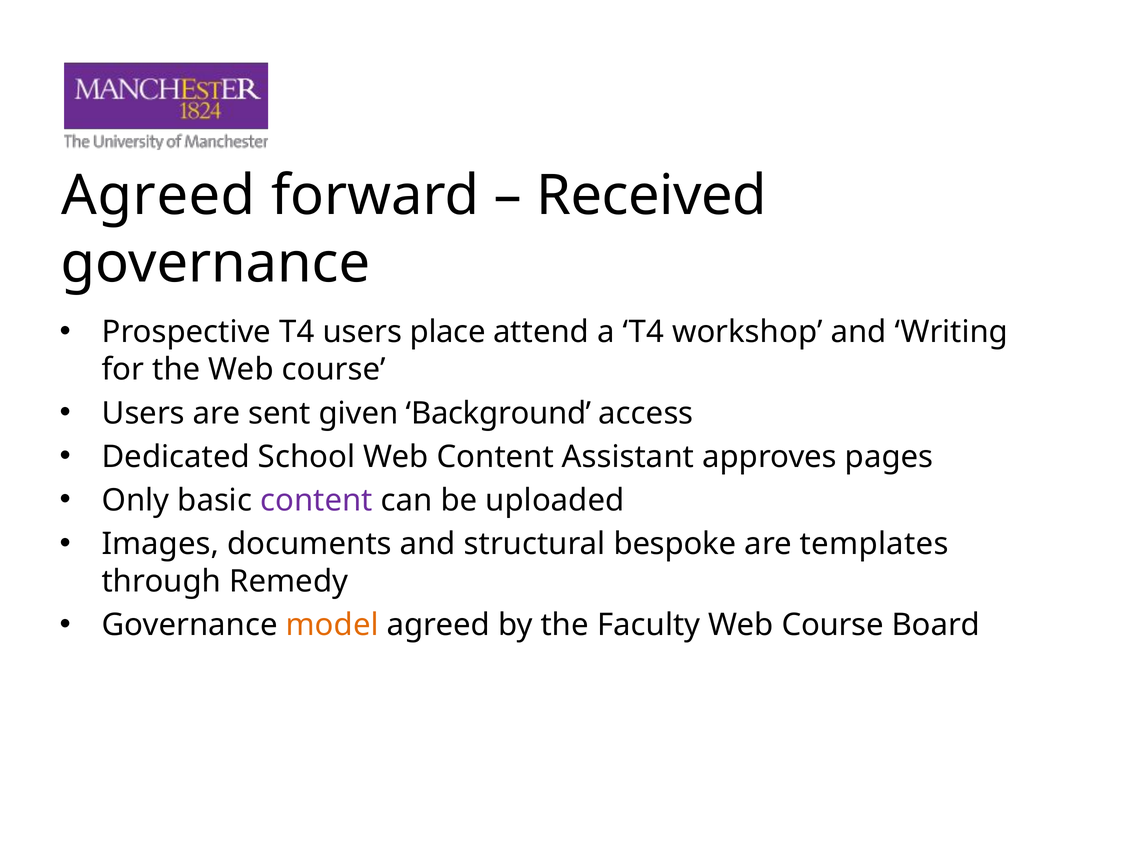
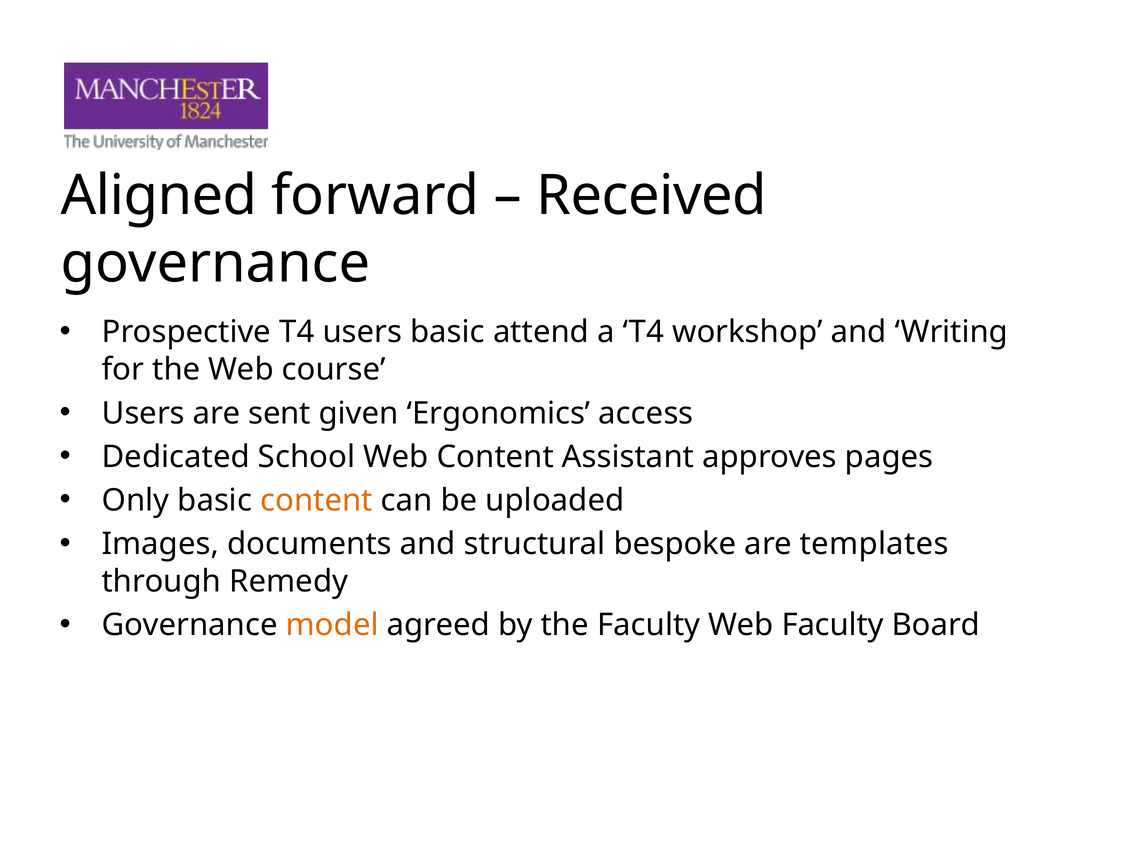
Agreed at (158, 196): Agreed -> Aligned
users place: place -> basic
Background: Background -> Ergonomics
content at (316, 500) colour: purple -> orange
Faculty Web Course: Course -> Faculty
